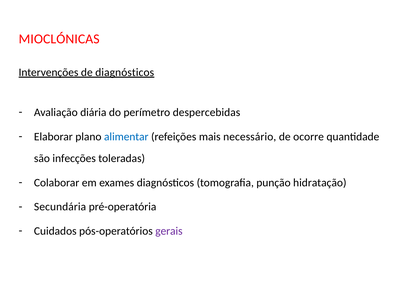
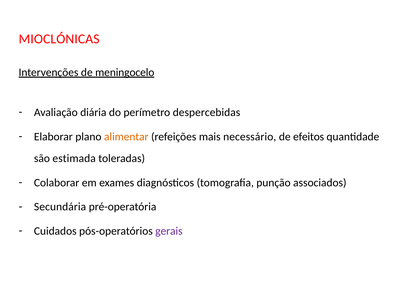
de diagnósticos: diagnósticos -> meningocelo
alimentar colour: blue -> orange
ocorre: ocorre -> efeitos
infecções: infecções -> estimada
hidratação: hidratação -> associados
